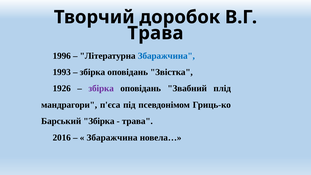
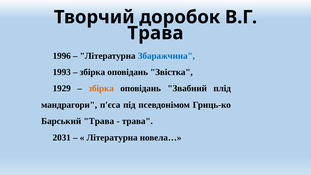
1926: 1926 -> 1929
збірка at (101, 88) colour: purple -> orange
Барський Збірка: Збірка -> Трава
2016: 2016 -> 2031
Збаражчина at (112, 137): Збаражчина -> Літературна
